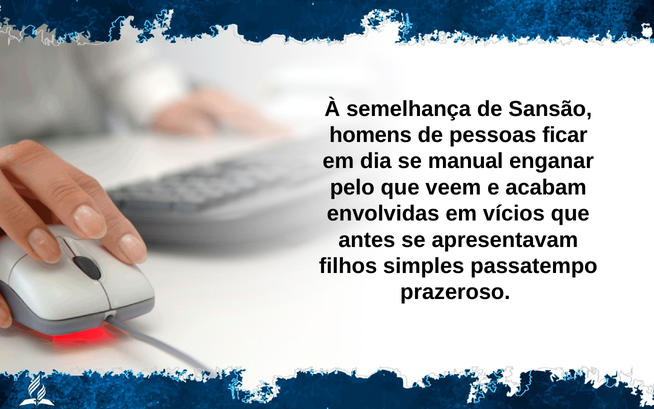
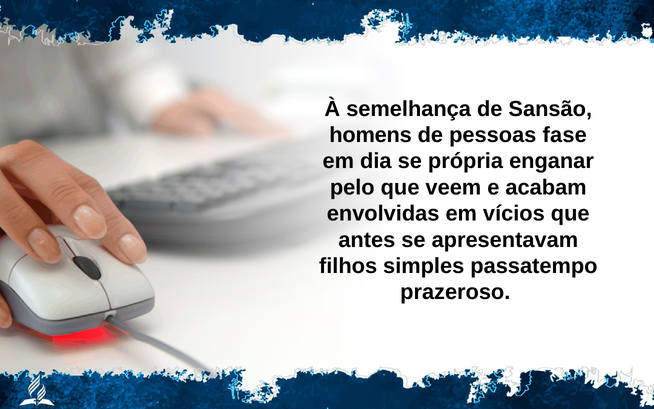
ficar: ficar -> fase
manual: manual -> própria
